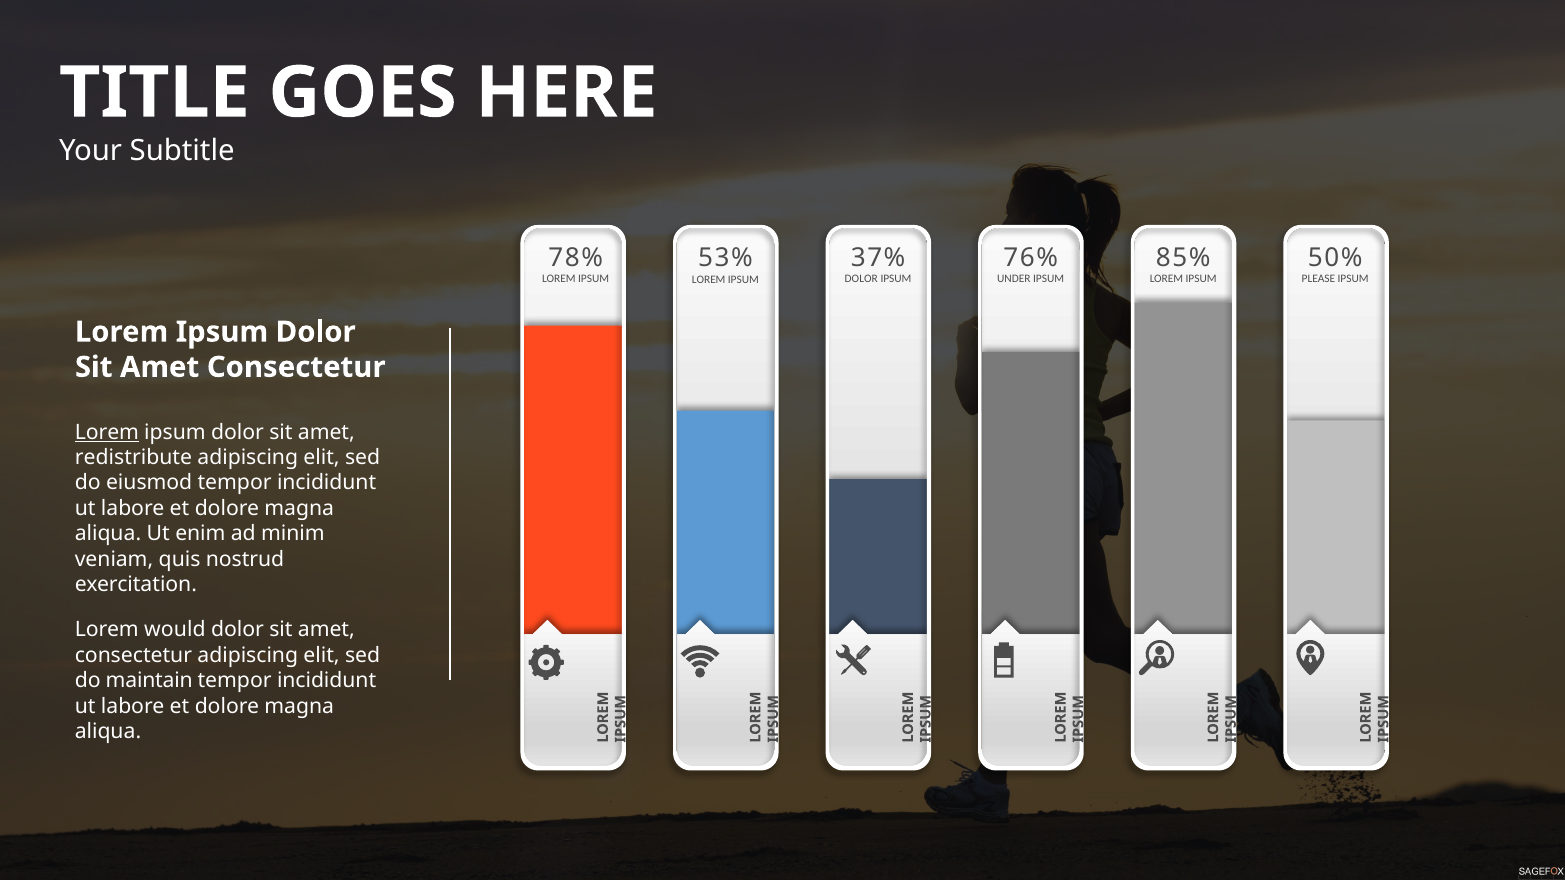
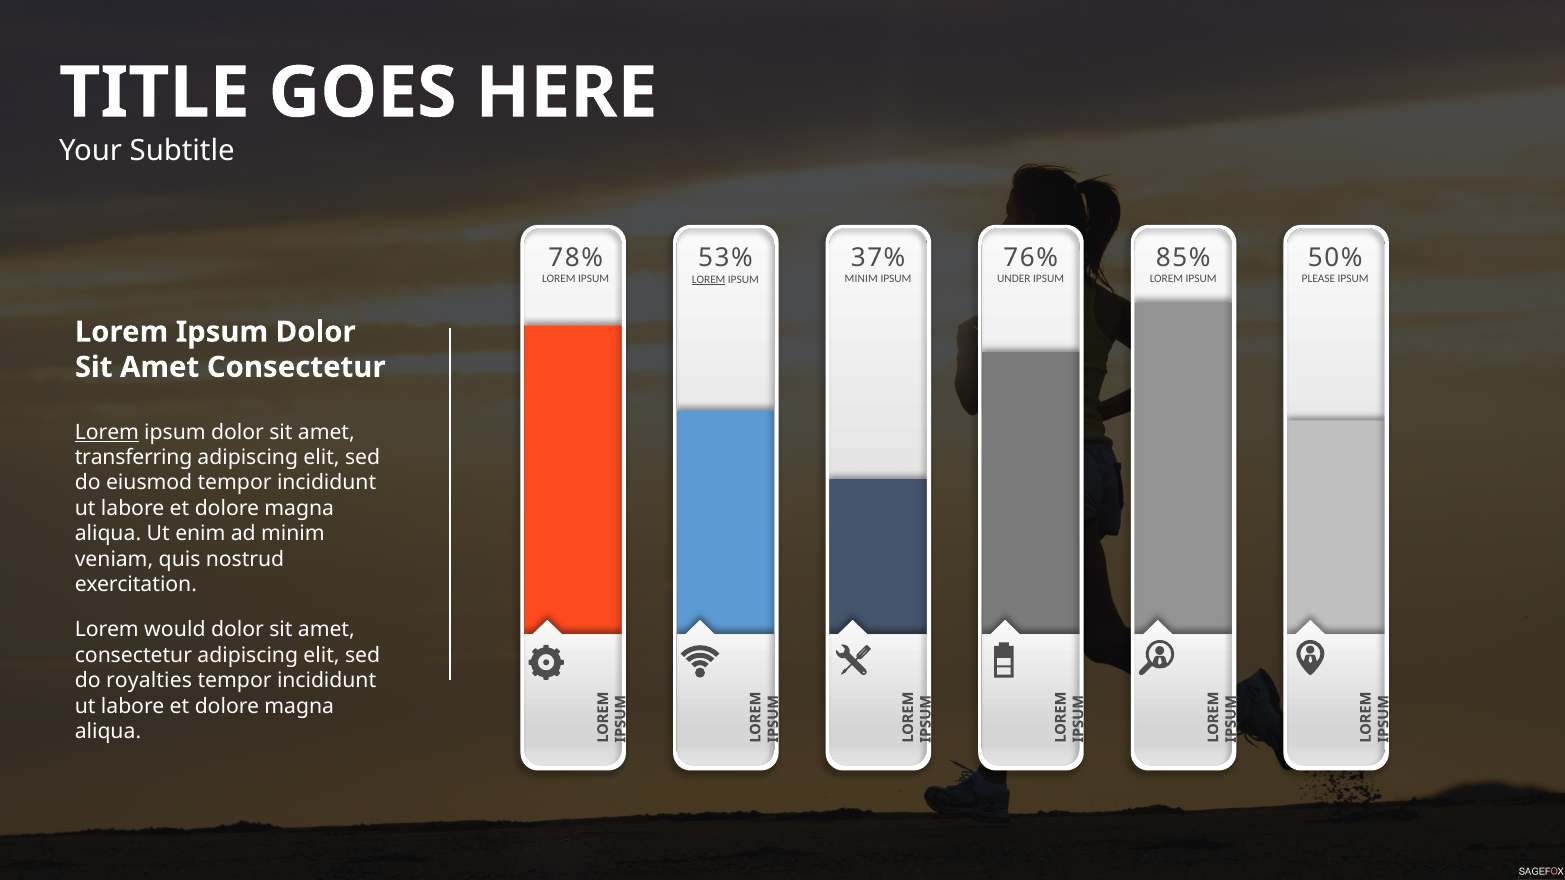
DOLOR at (861, 279): DOLOR -> MINIM
LOREM at (709, 279) underline: none -> present
redistribute: redistribute -> transferring
maintain: maintain -> royalties
